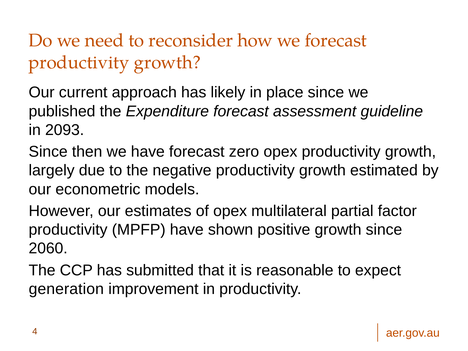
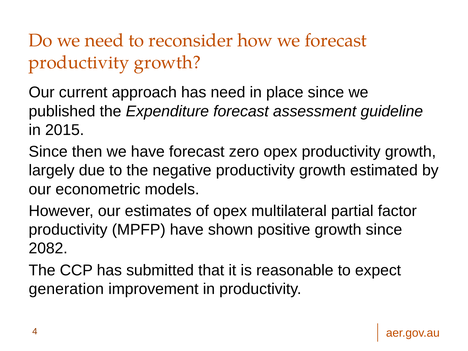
has likely: likely -> need
2093: 2093 -> 2015
2060: 2060 -> 2082
